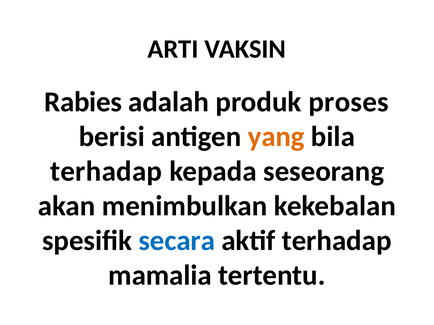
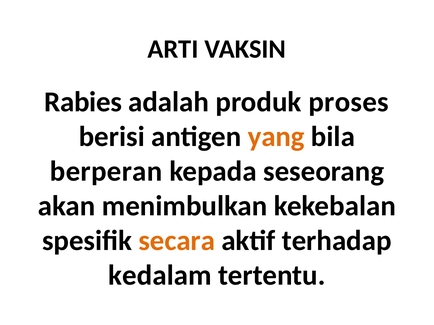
terhadap at (106, 172): terhadap -> berperan
secara colour: blue -> orange
mamalia: mamalia -> kedalam
